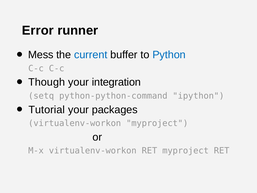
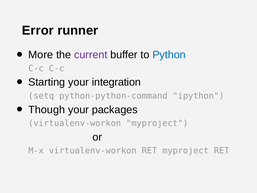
Mess: Mess -> More
current colour: blue -> purple
Though: Though -> Starting
Tutorial: Tutorial -> Though
